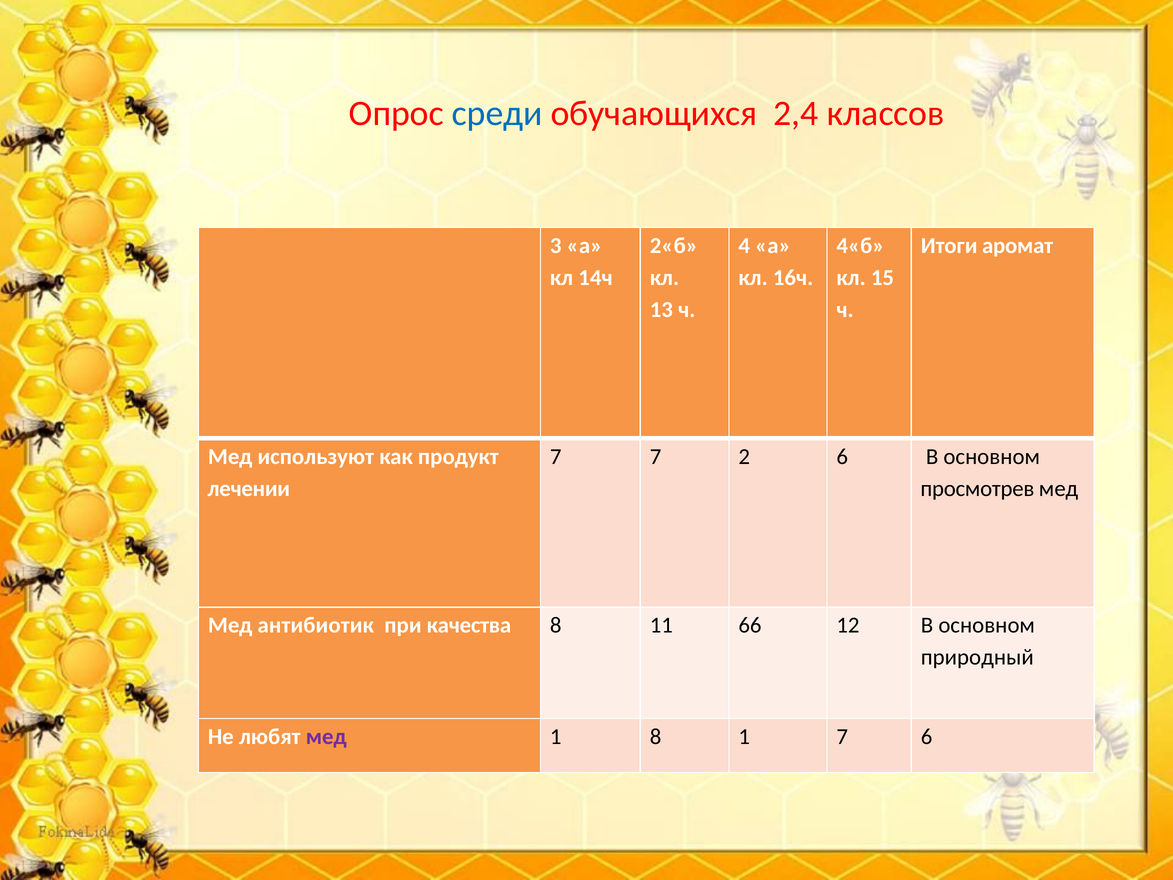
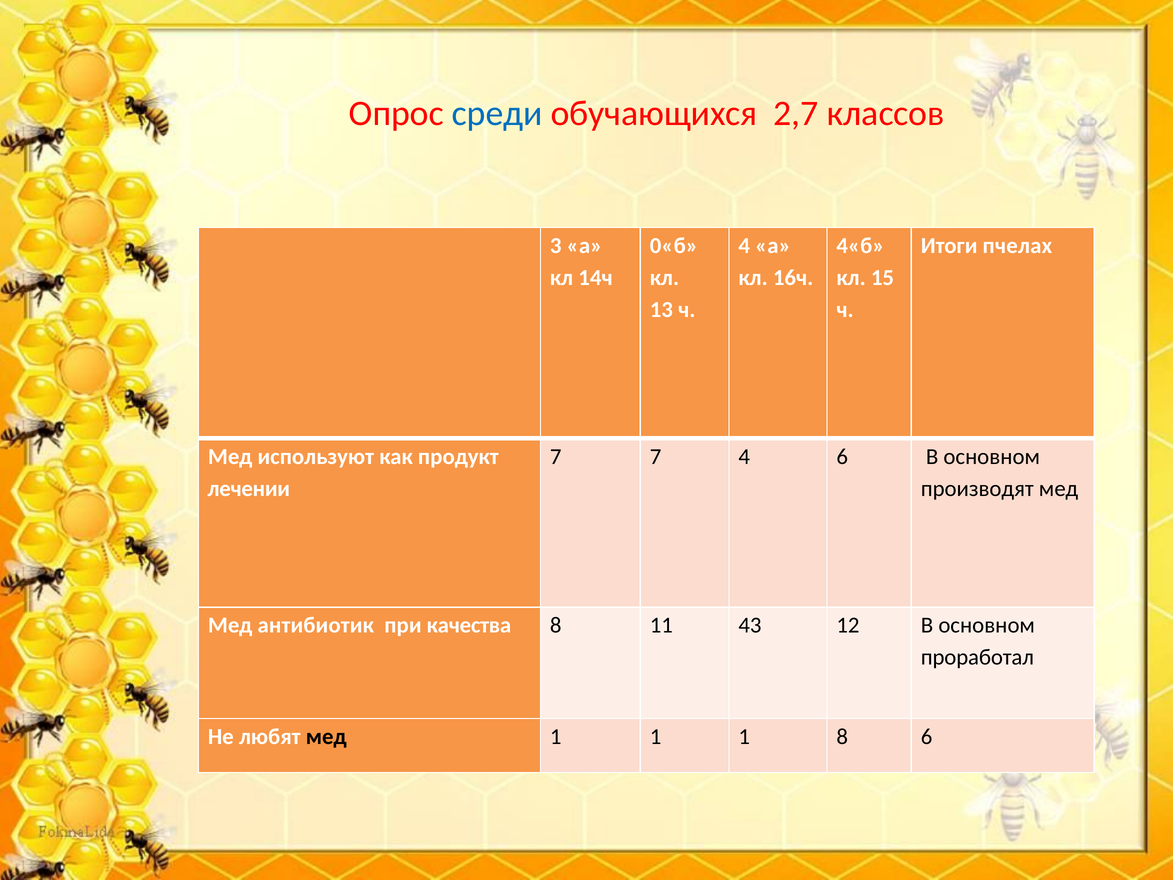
2,4: 2,4 -> 2,7
2«б: 2«б -> 0«б
аромат: аромат -> пчелах
7 2: 2 -> 4
просмотрев: просмотрев -> производят
66: 66 -> 43
природный: природный -> проработал
мед at (326, 737) colour: purple -> black
8 at (656, 737): 8 -> 1
1 7: 7 -> 8
